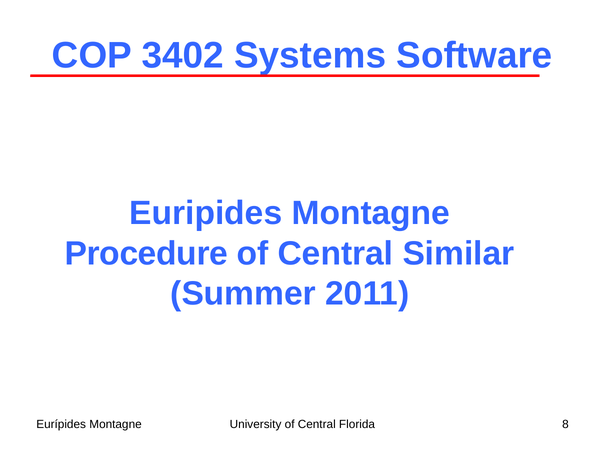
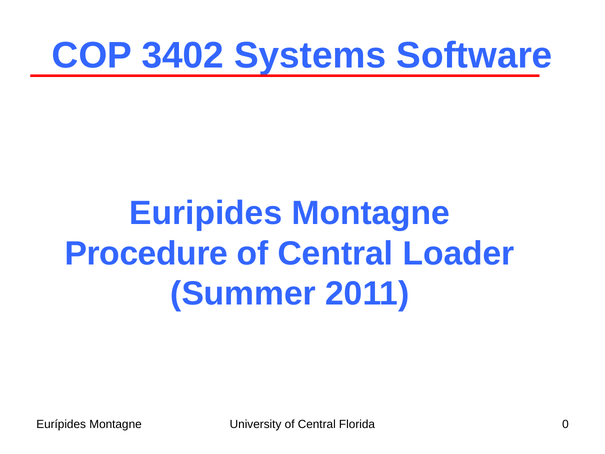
Similar: Similar -> Loader
8: 8 -> 0
